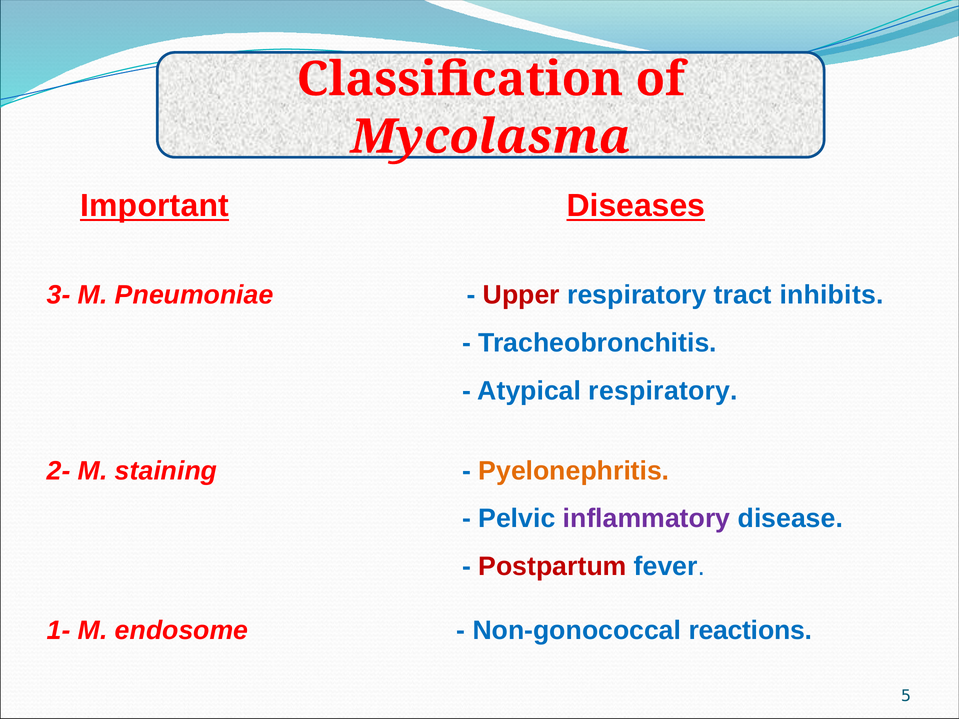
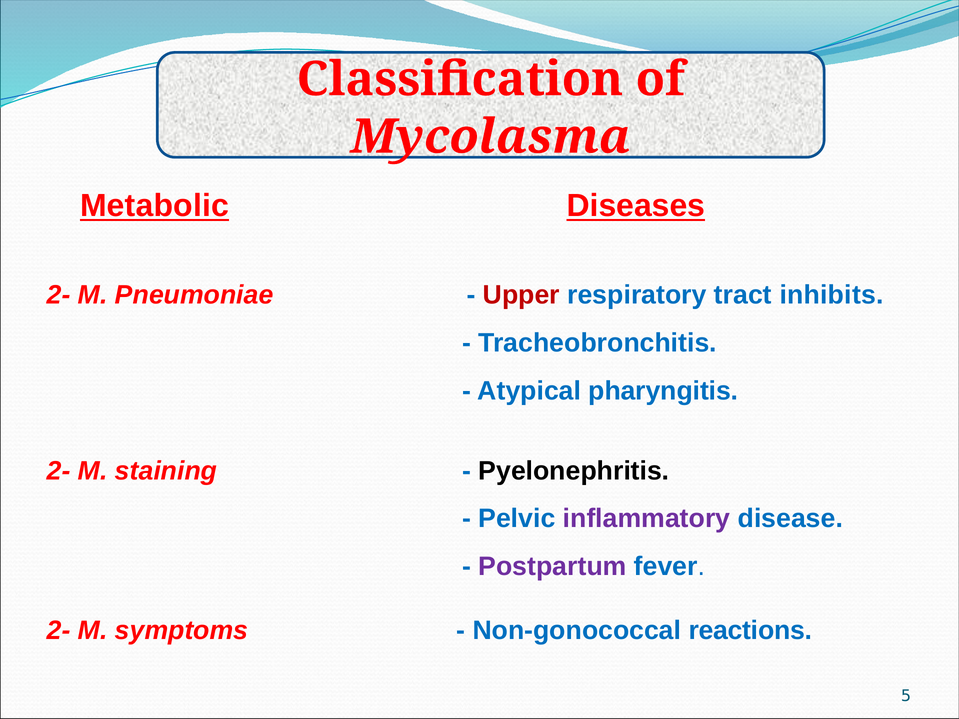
Important: Important -> Metabolic
3- at (59, 295): 3- -> 2-
Atypical respiratory: respiratory -> pharyngitis
Pyelonephritis colour: orange -> black
Postpartum colour: red -> purple
1- at (59, 631): 1- -> 2-
endosome: endosome -> symptoms
